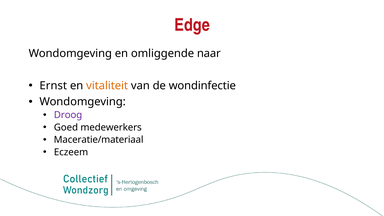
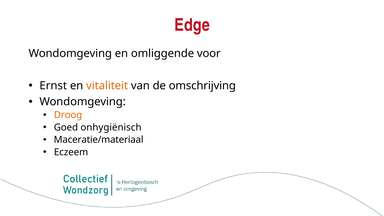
naar: naar -> voor
wondinfectie: wondinfectie -> omschrijving
Droog colour: purple -> orange
medewerkers: medewerkers -> onhygiënisch
